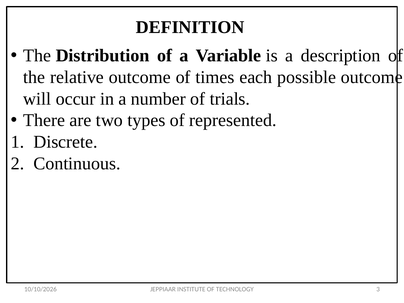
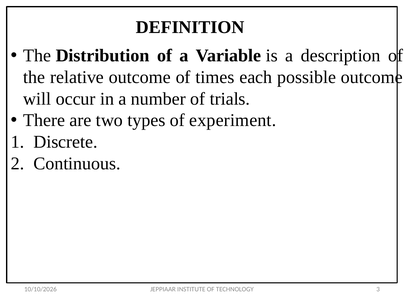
represented: represented -> experiment
